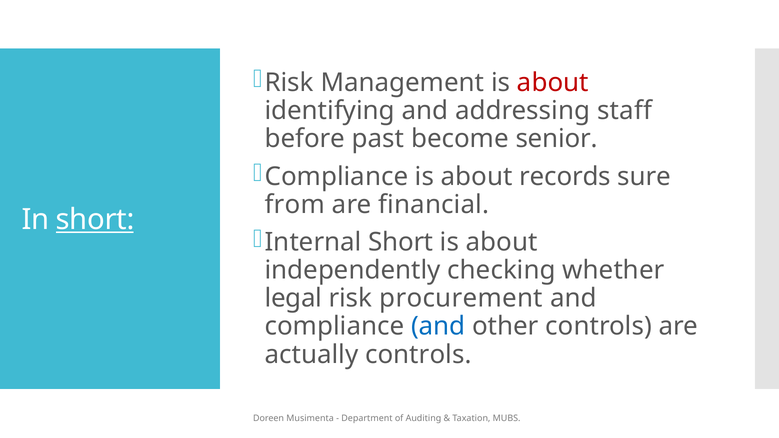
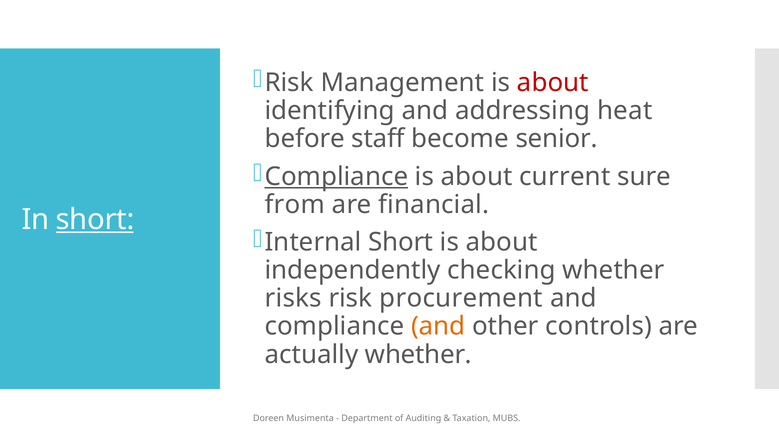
staff: staff -> heat
past: past -> staff
Compliance at (336, 177) underline: none -> present
records: records -> current
legal: legal -> risks
and at (438, 327) colour: blue -> orange
actually controls: controls -> whether
